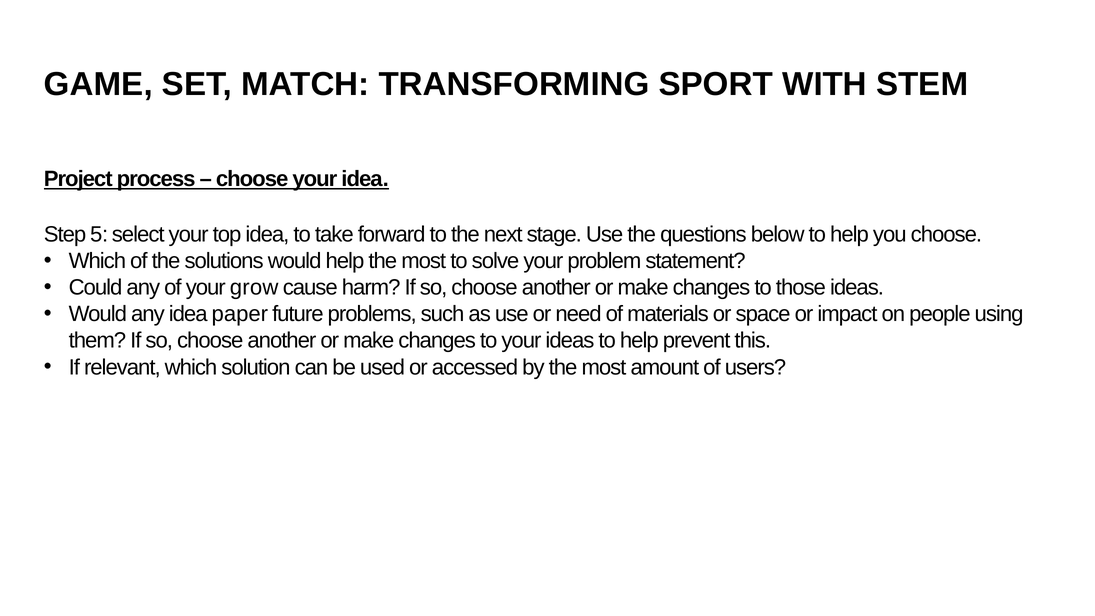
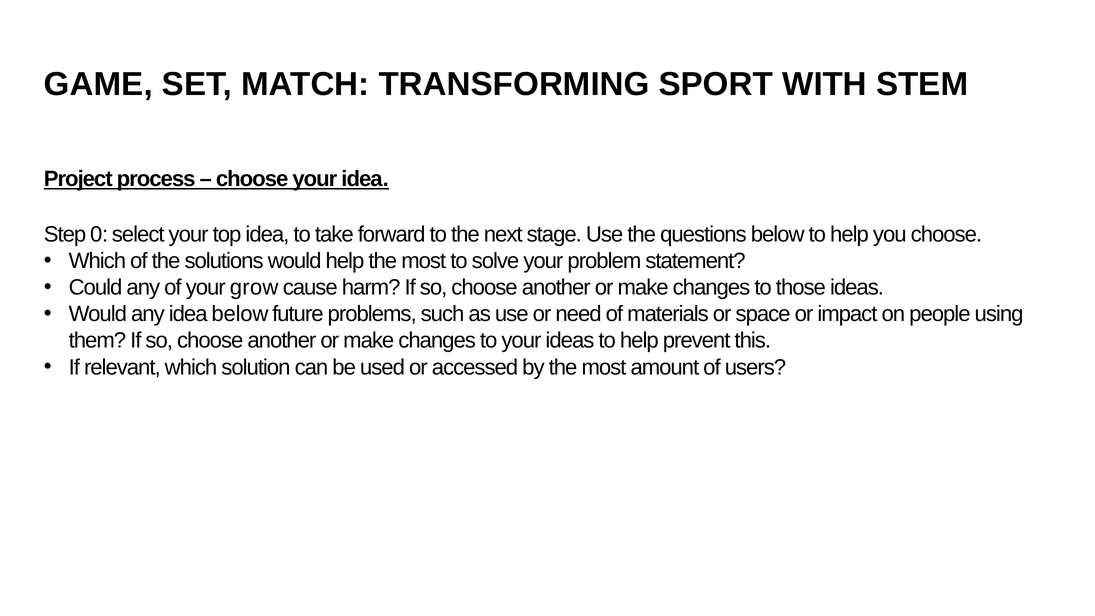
5: 5 -> 0
idea paper: paper -> below
